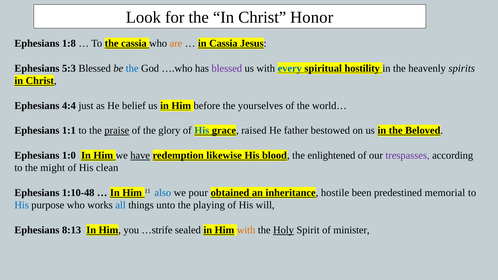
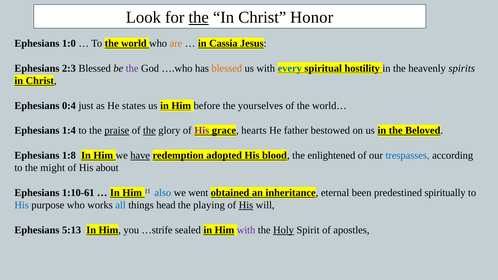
the at (199, 17) underline: none -> present
1:8: 1:8 -> 1:0
the cassia: cassia -> world
5:3: 5:3 -> 2:3
the at (132, 68) colour: blue -> purple
blessed at (227, 68) colour: purple -> orange
4:4: 4:4 -> 0:4
belief: belief -> states
1:1: 1:1 -> 1:4
the at (149, 131) underline: none -> present
His at (202, 131) colour: blue -> purple
raised: raised -> hearts
1:0: 1:0 -> 1:8
likewise: likewise -> adopted
trespasses colour: purple -> blue
clean: clean -> about
1:10-48: 1:10-48 -> 1:10-61
pour: pour -> went
hostile: hostile -> eternal
memorial: memorial -> spiritually
unto: unto -> head
His at (246, 205) underline: none -> present
8:13: 8:13 -> 5:13
with at (246, 230) colour: orange -> purple
minister: minister -> apostles
